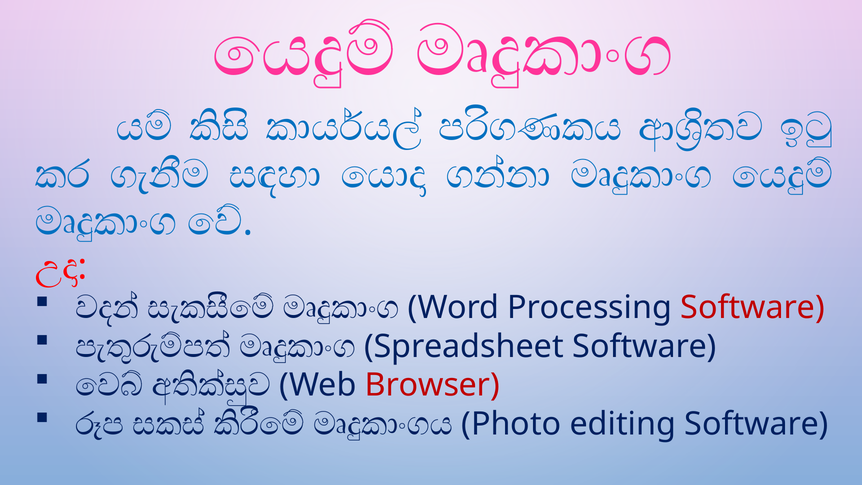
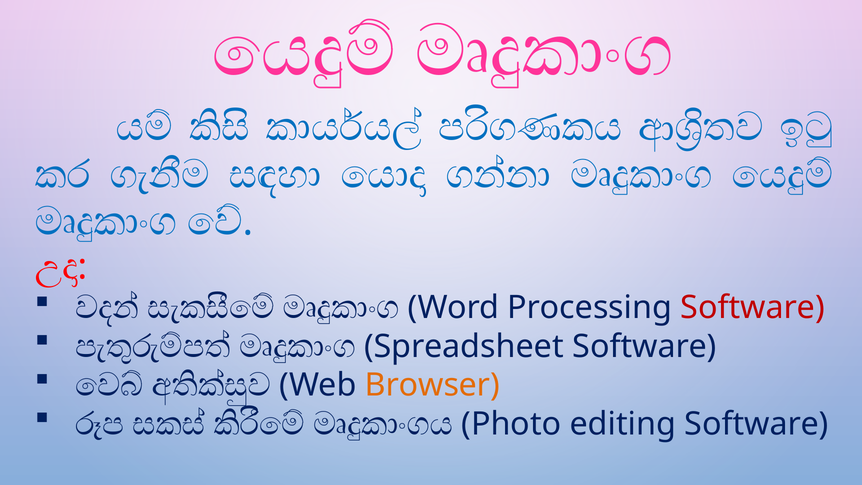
Browser colour: red -> orange
